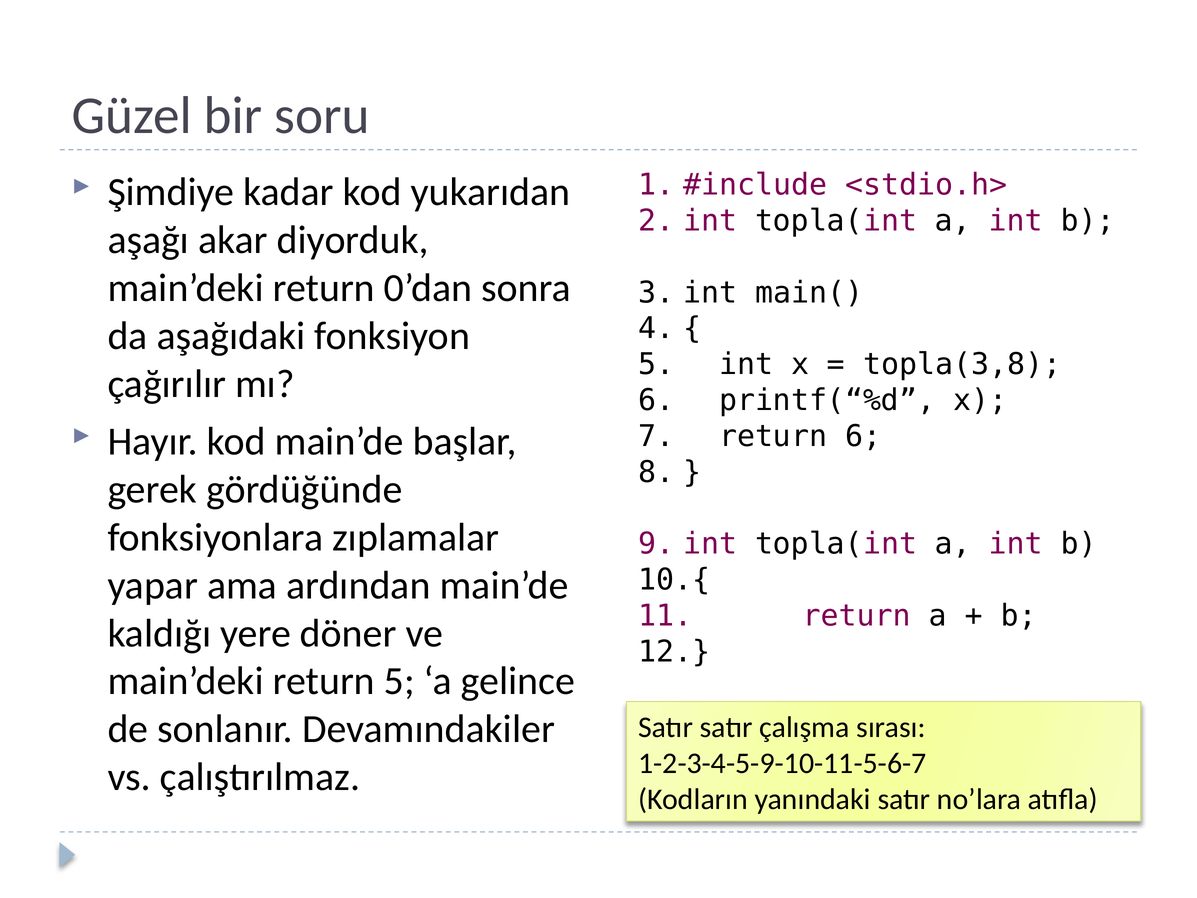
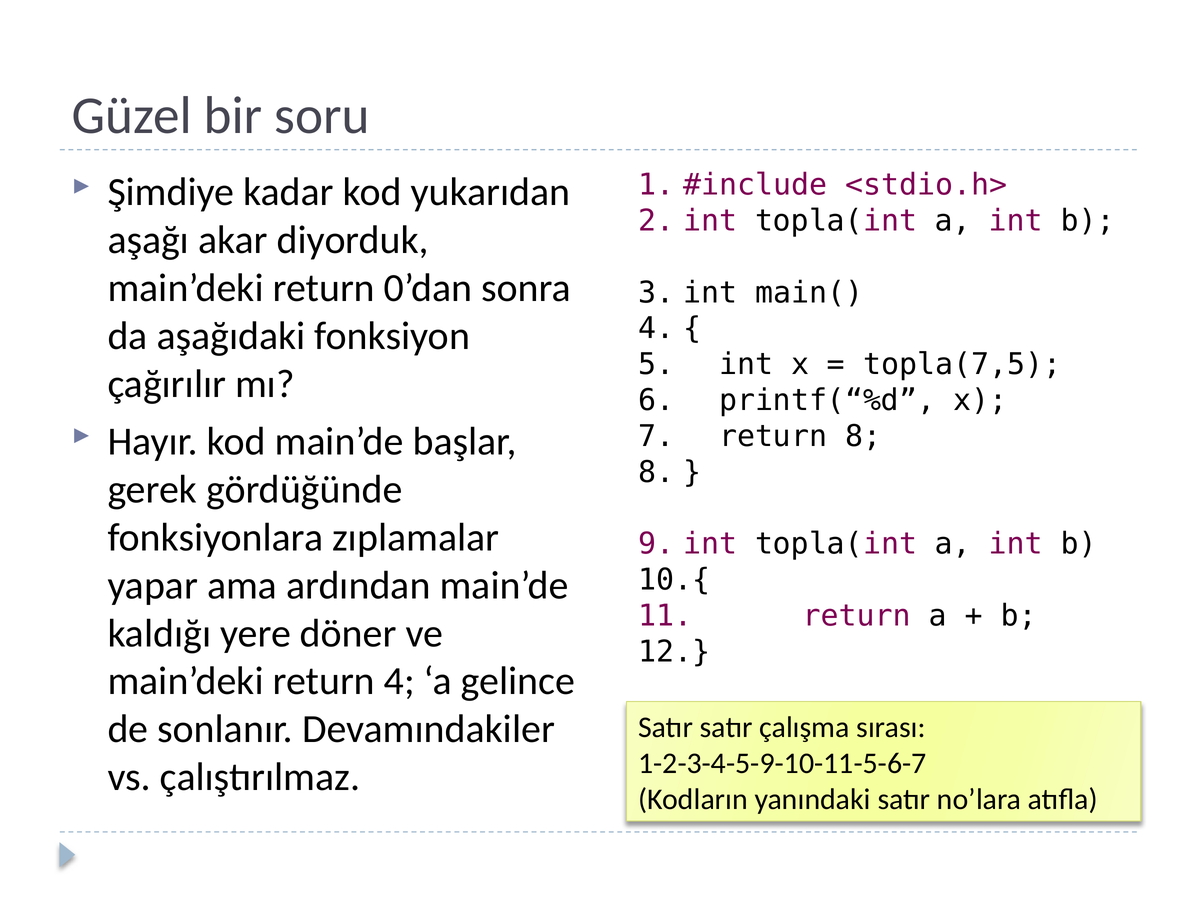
topla(3,8: topla(3,8 -> topla(7,5
return 6: 6 -> 8
return 5: 5 -> 4
